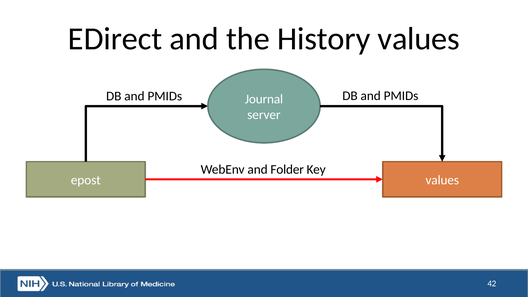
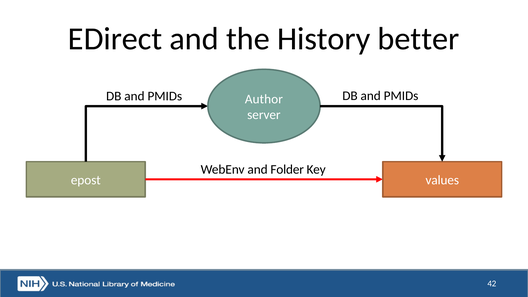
History values: values -> better
Journal: Journal -> Author
